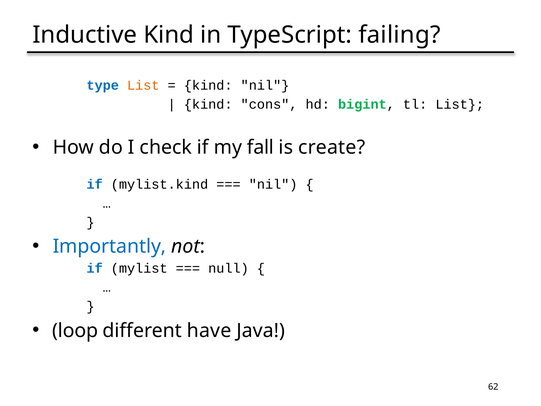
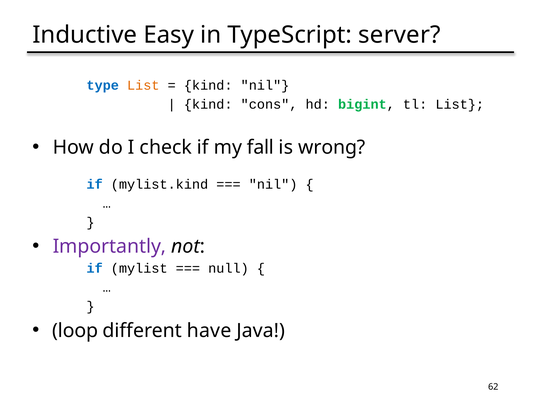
Inductive Kind: Kind -> Easy
failing: failing -> server
create: create -> wrong
Importantly colour: blue -> purple
